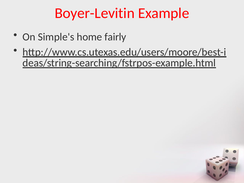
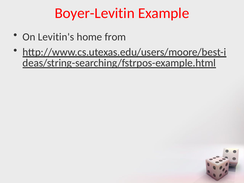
Simple's: Simple's -> Levitin's
fairly: fairly -> from
